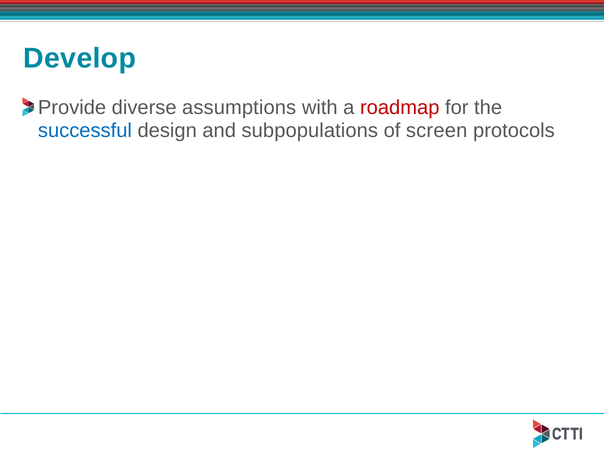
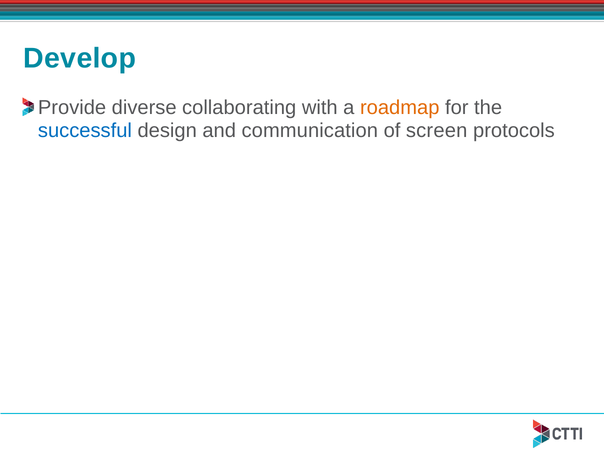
assumptions: assumptions -> collaborating
roadmap colour: red -> orange
subpopulations: subpopulations -> communication
